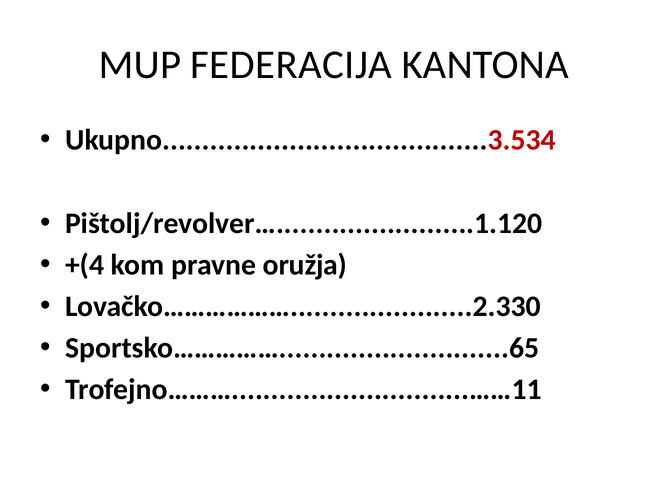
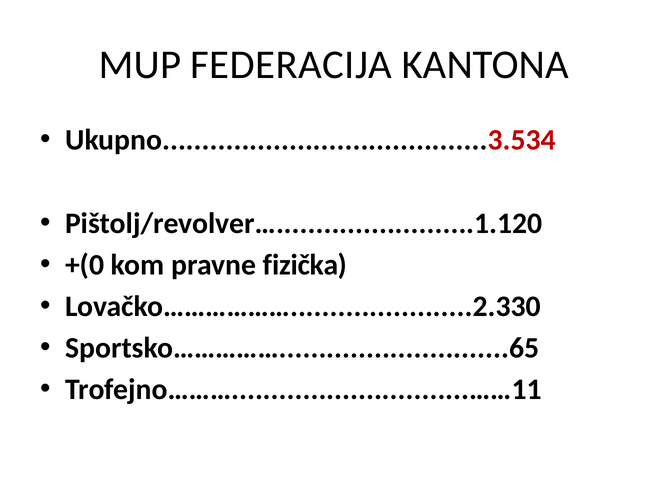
+(4: +(4 -> +(0
oružja: oružja -> fizička
